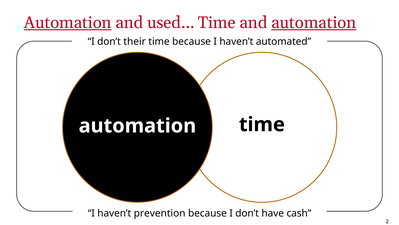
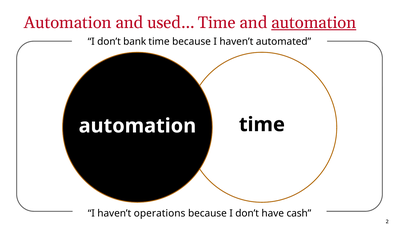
Automation at (68, 23) underline: present -> none
their: their -> bank
prevention: prevention -> operations
